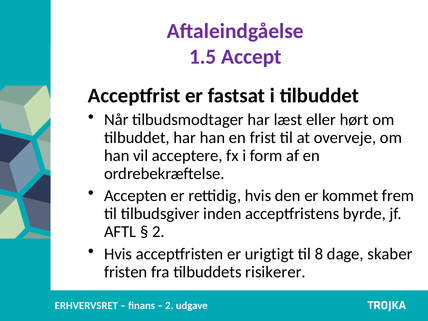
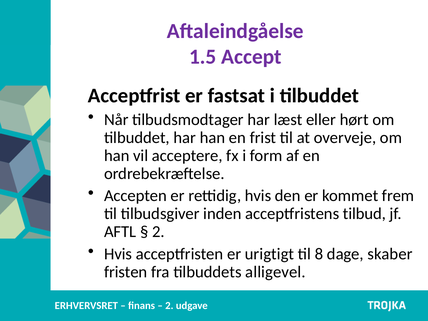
byrde: byrde -> tilbud
risikerer: risikerer -> alligevel
